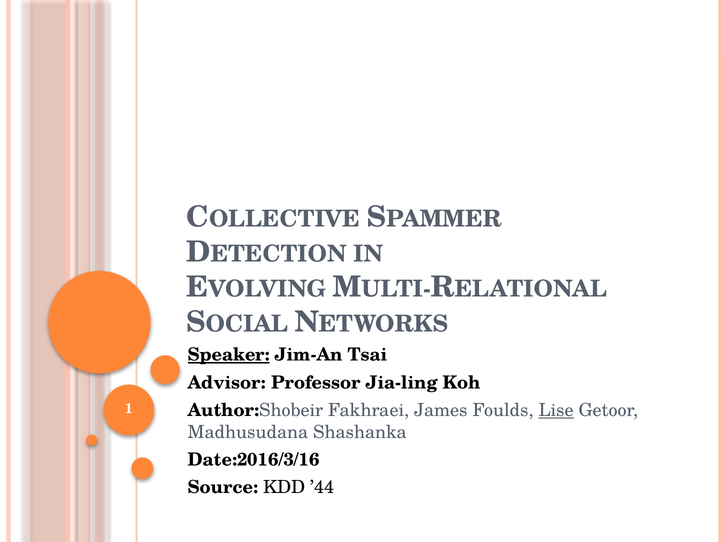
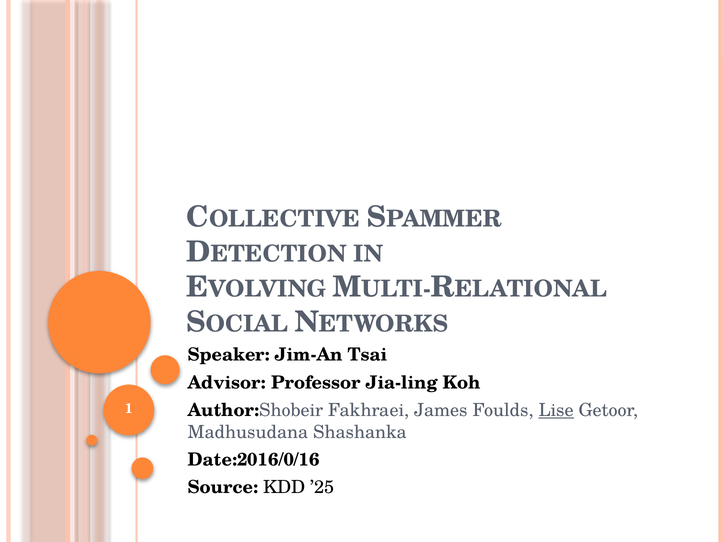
Speaker underline: present -> none
Date:2016/3/16: Date:2016/3/16 -> Date:2016/0/16
’44: ’44 -> ’25
